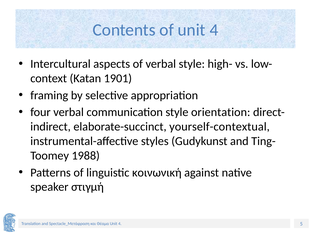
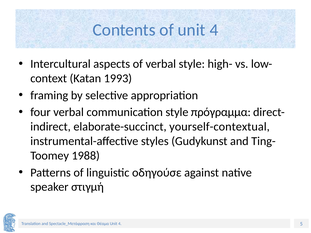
1901: 1901 -> 1993
orientation: orientation -> πρόγραμμα
κοινωνική: κοινωνική -> οδηγούσε
